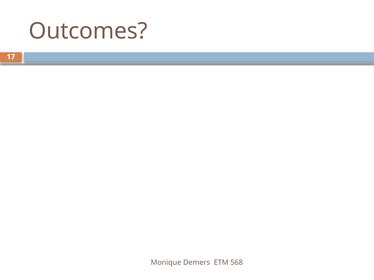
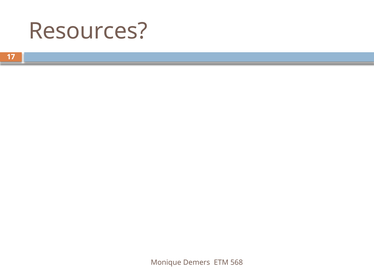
Outcomes: Outcomes -> Resources
